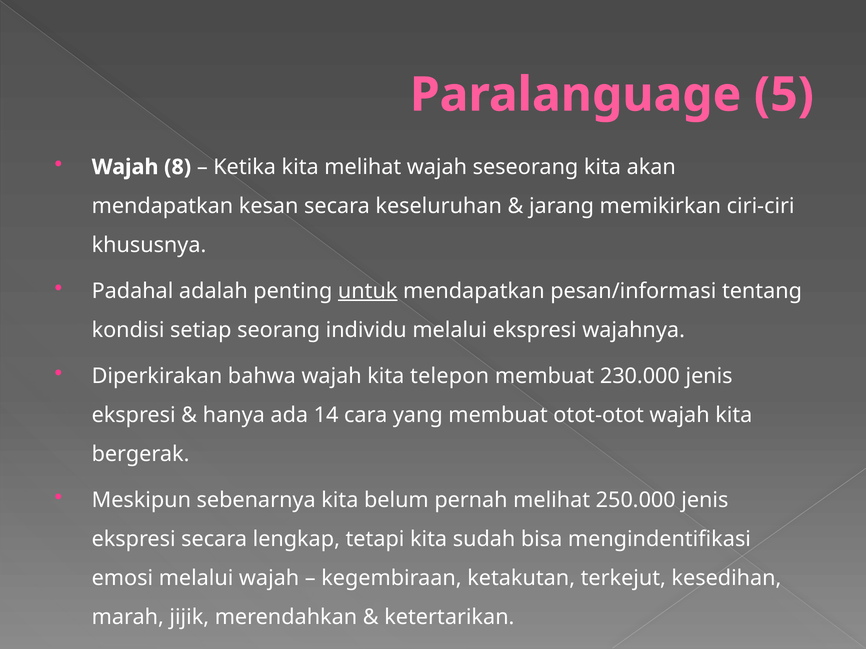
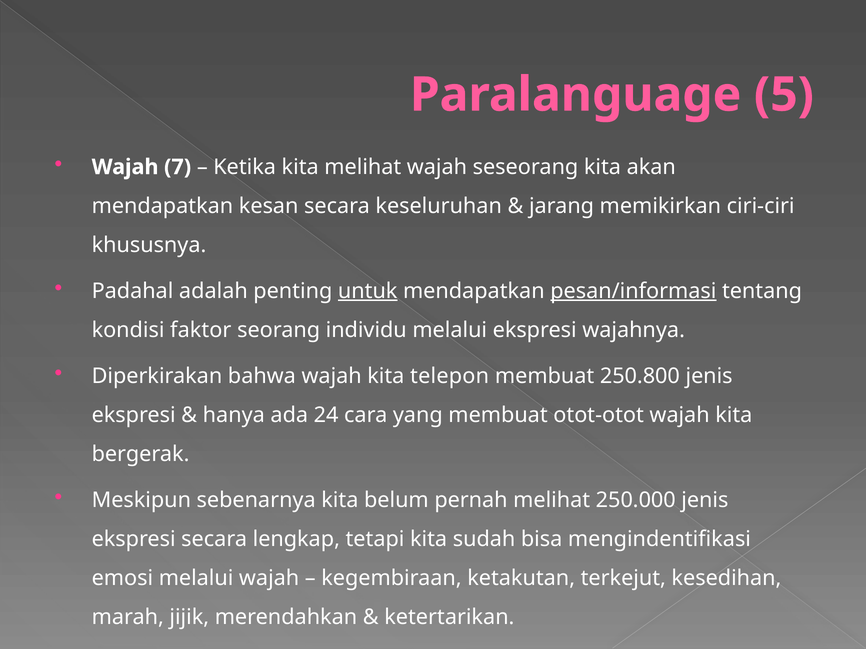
8: 8 -> 7
pesan/informasi underline: none -> present
setiap: setiap -> faktor
230.000: 230.000 -> 250.800
14: 14 -> 24
